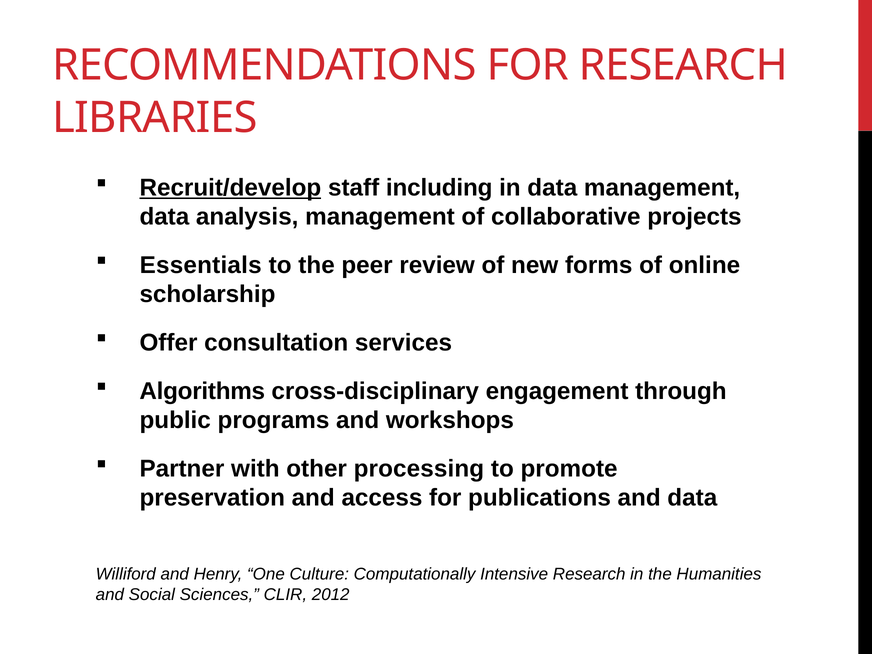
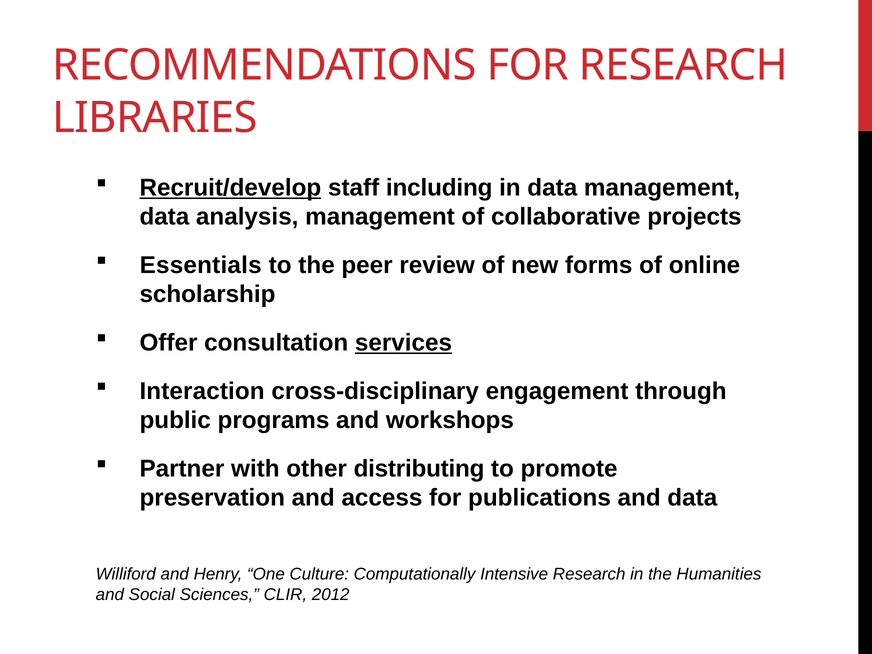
services underline: none -> present
Algorithms: Algorithms -> Interaction
processing: processing -> distributing
